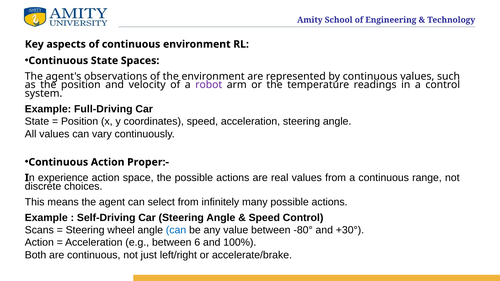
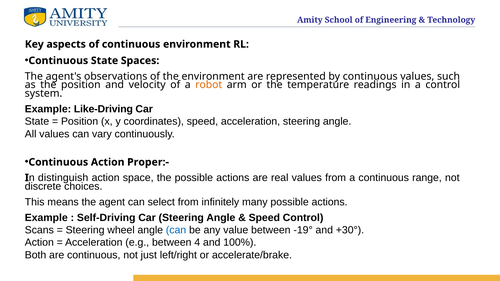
robot colour: purple -> orange
Full-Driving: Full-Driving -> Like-Driving
experience: experience -> distinguish
-80°: -80° -> -19°
6: 6 -> 4
